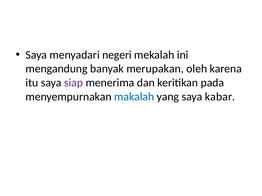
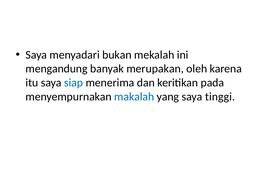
negeri: negeri -> bukan
siap colour: purple -> blue
kabar: kabar -> tinggi
